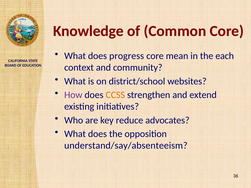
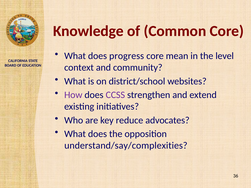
each: each -> level
CCSS colour: orange -> purple
understand/say/absenteeism: understand/say/absenteeism -> understand/say/complexities
